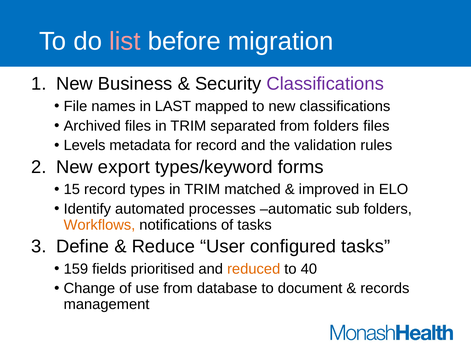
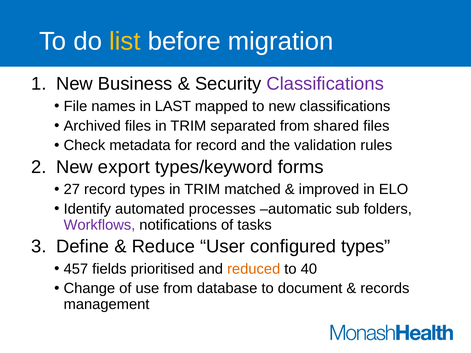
list colour: pink -> yellow
from folders: folders -> shared
Levels: Levels -> Check
15: 15 -> 27
Workflows colour: orange -> purple
configured tasks: tasks -> types
159: 159 -> 457
